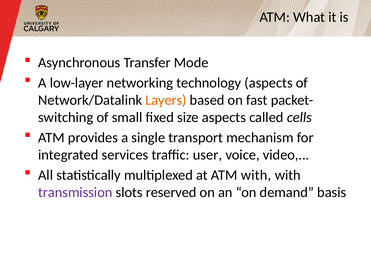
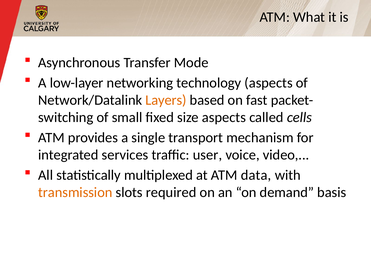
ATM with: with -> data
transmission colour: purple -> orange
reserved: reserved -> required
